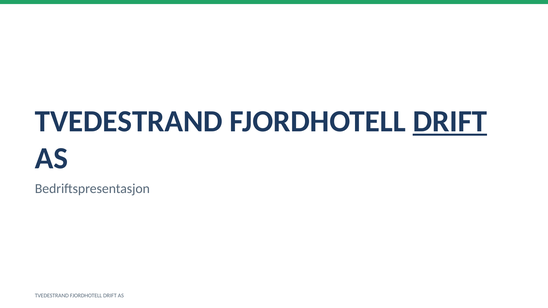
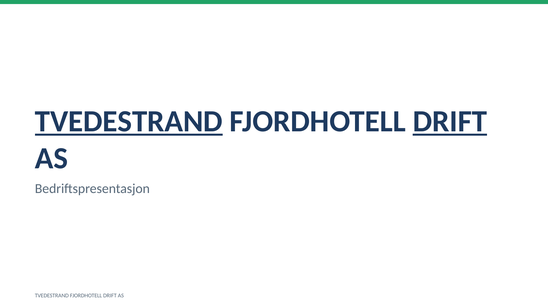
TVEDESTRAND at (129, 122) underline: none -> present
